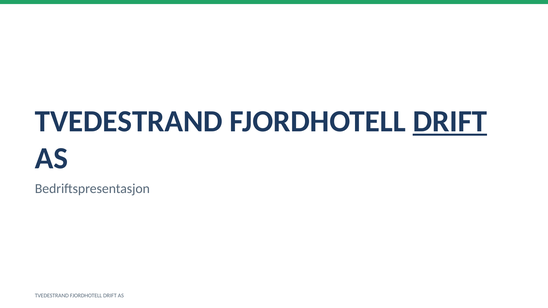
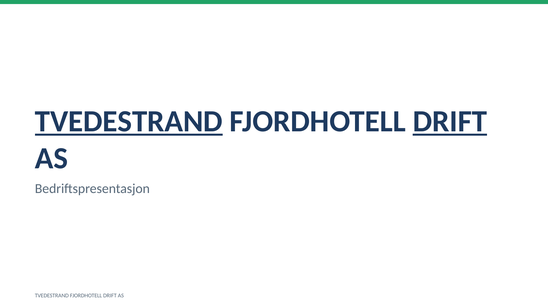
TVEDESTRAND at (129, 122) underline: none -> present
